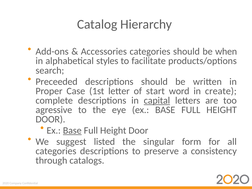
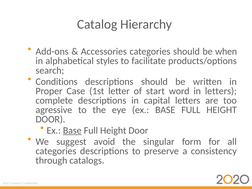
Preceeded: Preceeded -> Conditions
in create: create -> letters
capital underline: present -> none
listed: listed -> avoid
